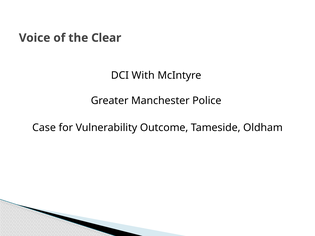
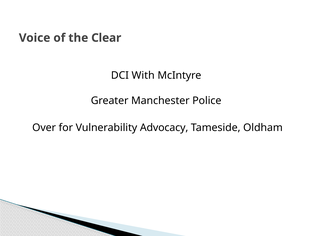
Case: Case -> Over
Outcome: Outcome -> Advocacy
